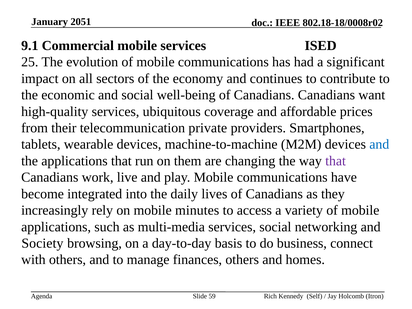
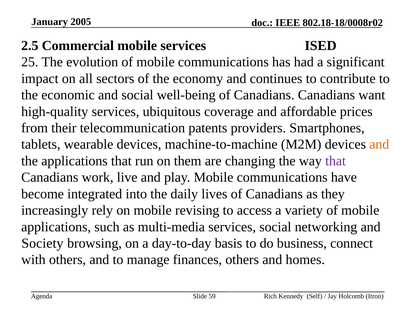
2051: 2051 -> 2005
9.1: 9.1 -> 2.5
private: private -> patents
and at (379, 144) colour: blue -> orange
minutes: minutes -> revising
